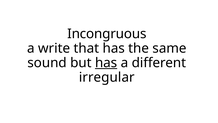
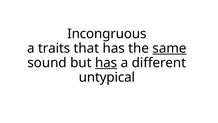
write: write -> traits
same underline: none -> present
irregular: irregular -> untypical
